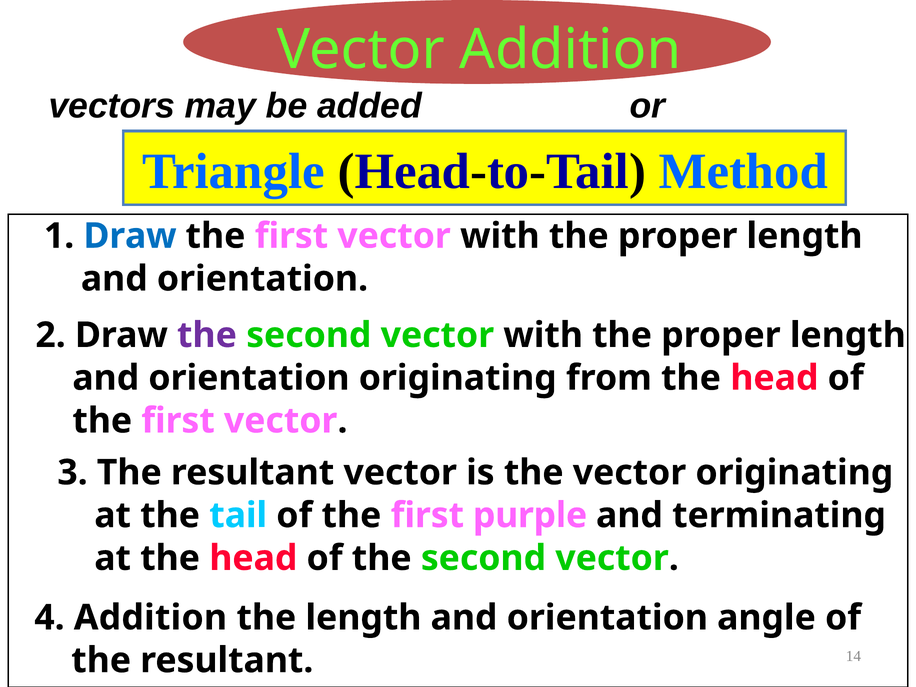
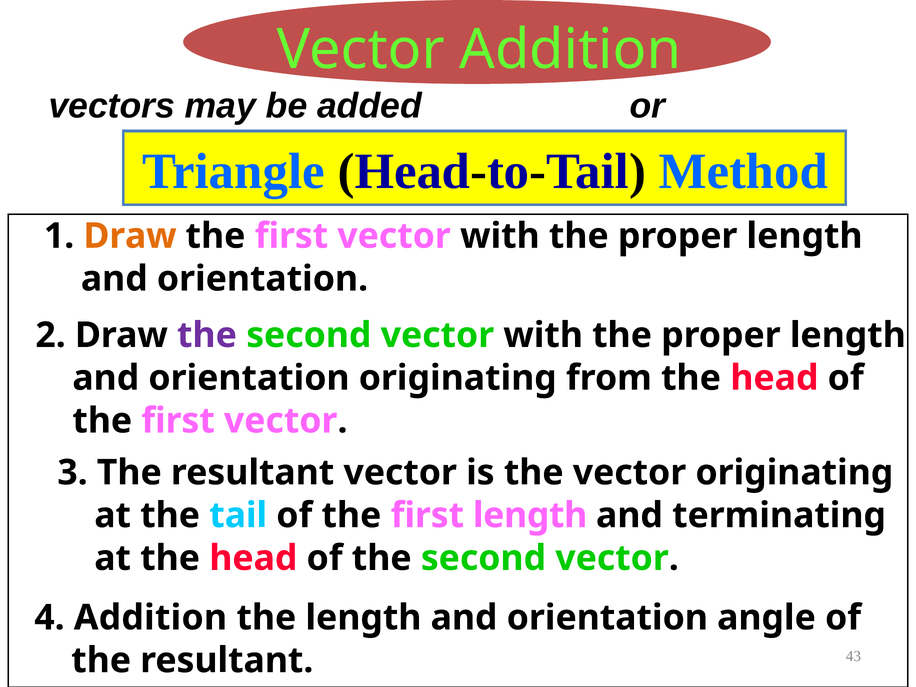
Draw at (130, 236) colour: blue -> orange
first purple: purple -> length
14: 14 -> 43
